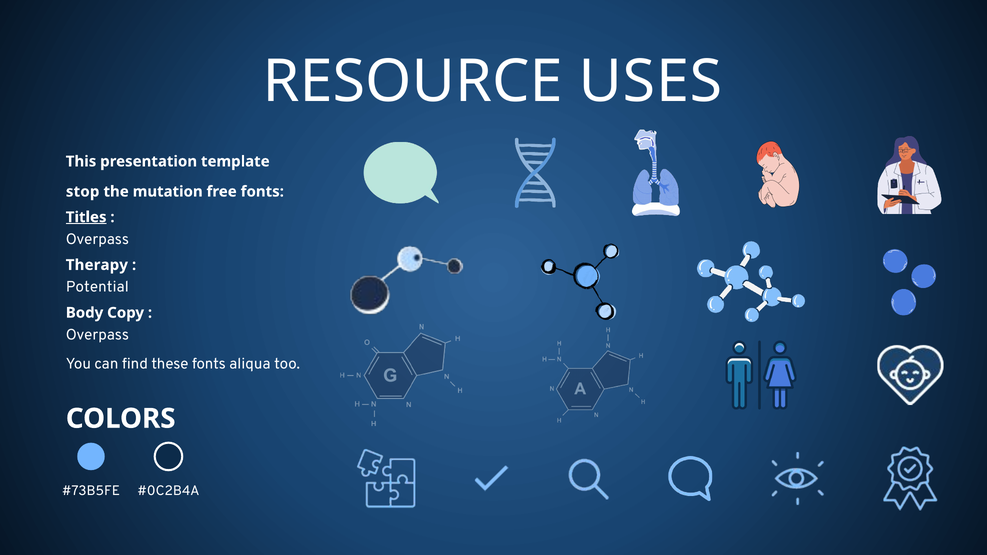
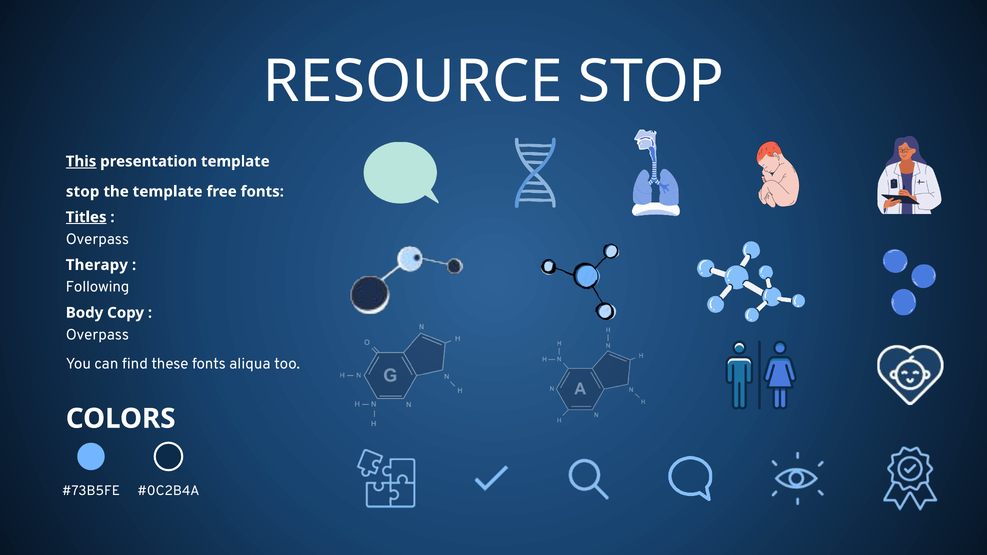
RESOURCE USES: USES -> STOP
This underline: none -> present
the mutation: mutation -> template
Potential: Potential -> Following
